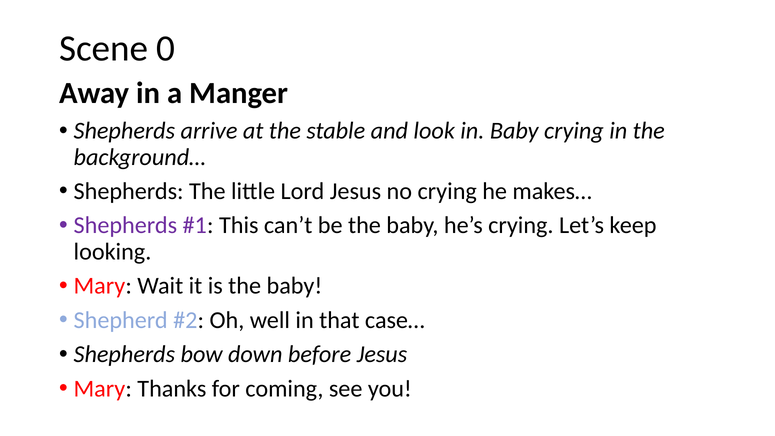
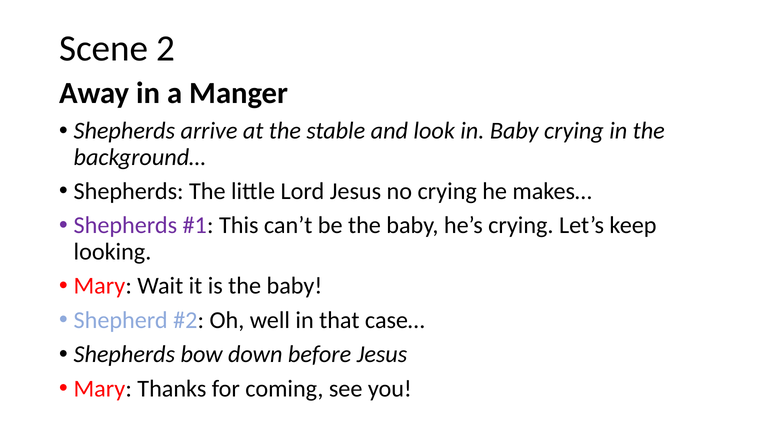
0: 0 -> 2
